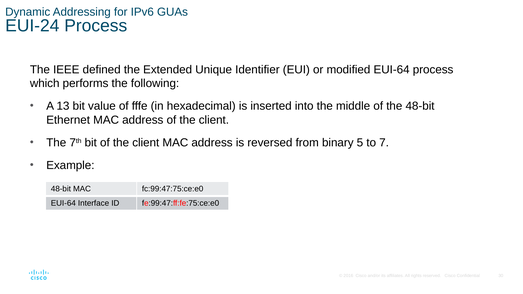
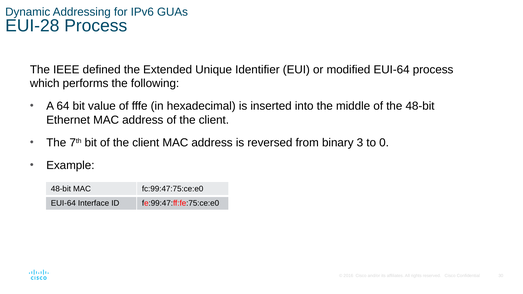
EUI-24: EUI-24 -> EUI-28
13: 13 -> 64
5: 5 -> 3
7: 7 -> 0
